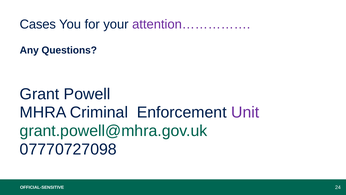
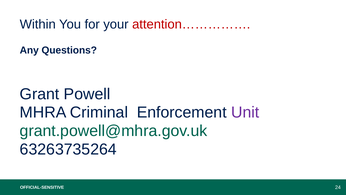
Cases: Cases -> Within
attention…………… colour: purple -> red
07770727098: 07770727098 -> 63263735264
